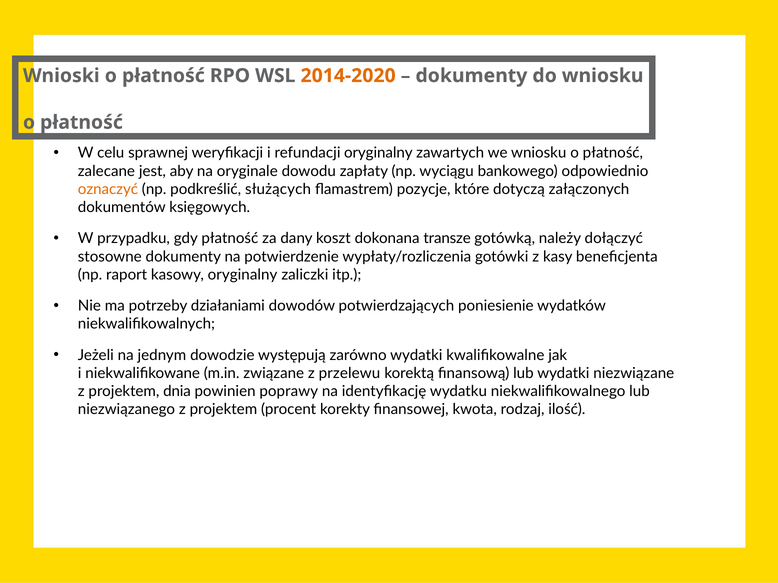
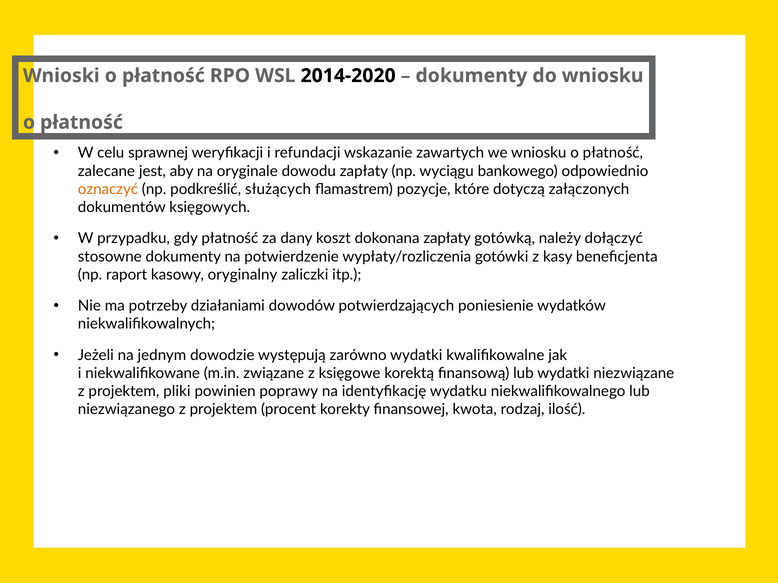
2014-2020 colour: orange -> black
refundacji oryginalny: oryginalny -> wskazanie
dokonana transze: transze -> zapłaty
przelewu: przelewu -> księgowe
dnia: dnia -> pliki
